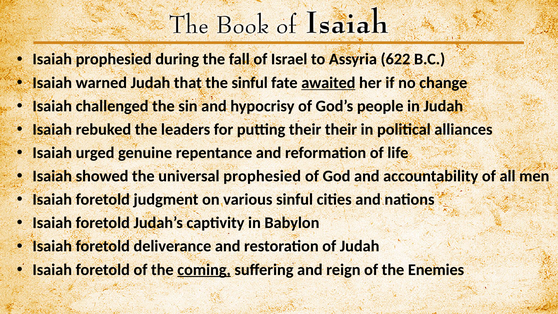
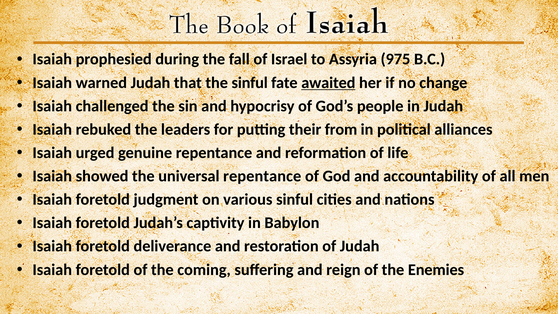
622: 622 -> 975
their their: their -> from
universal prophesied: prophesied -> repentance
coming underline: present -> none
